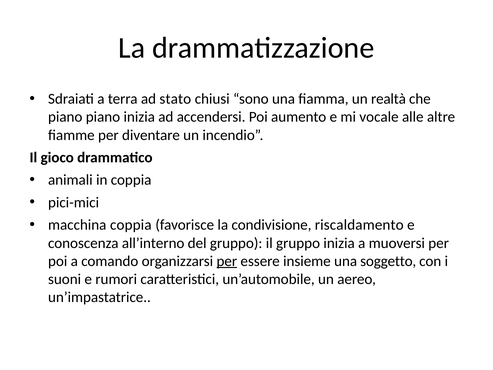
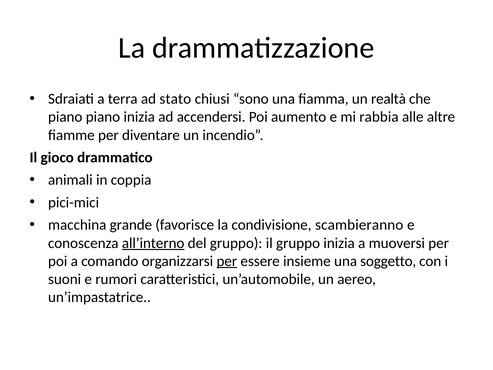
vocale: vocale -> rabbia
macchina coppia: coppia -> grande
riscaldamento: riscaldamento -> scambieranno
all’interno underline: none -> present
